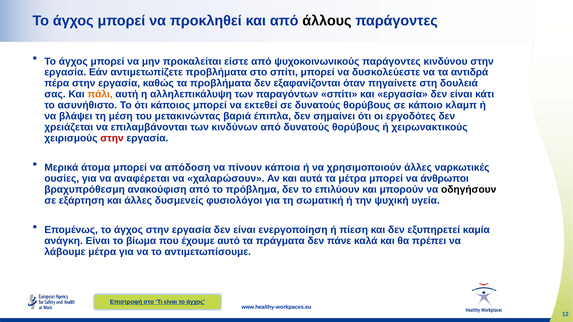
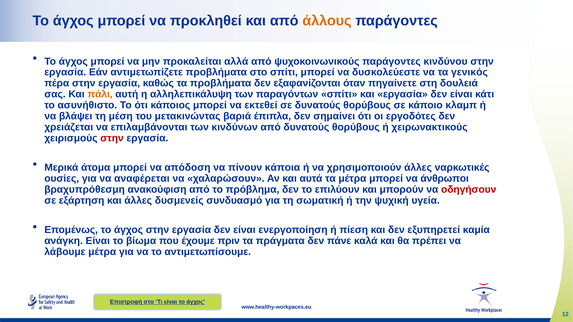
άλλους colour: black -> orange
είστε: είστε -> αλλά
αντιδρά: αντιδρά -> γενικός
οδηγήσουν colour: black -> red
φυσιολόγοι: φυσιολόγοι -> συνδυασμό
αυτό: αυτό -> πριν
